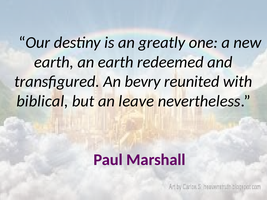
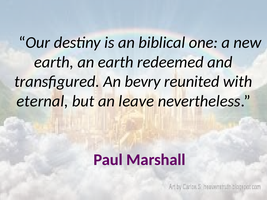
greatly: greatly -> biblical
biblical: biblical -> eternal
